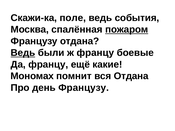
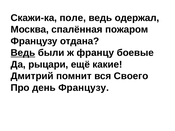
события: события -> одержал
пожаром underline: present -> none
Да францу: францу -> рыцари
Мономах: Мономах -> Дмитрий
вся Отдана: Отдана -> Своего
